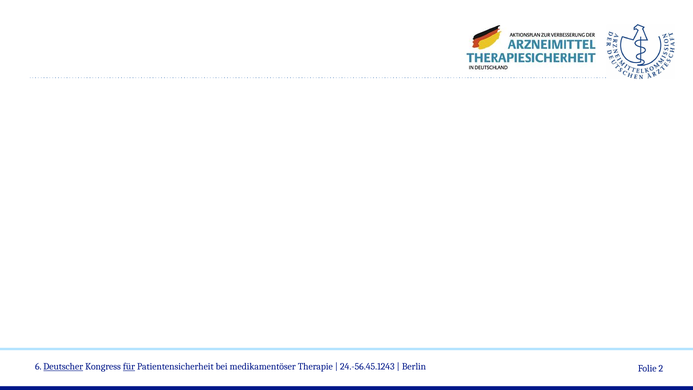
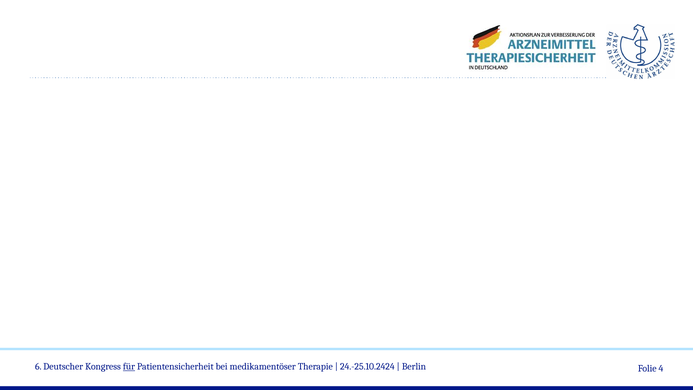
Deutscher underline: present -> none
24.-56.45.1243: 24.-56.45.1243 -> 24.-25.10.2424
2: 2 -> 4
